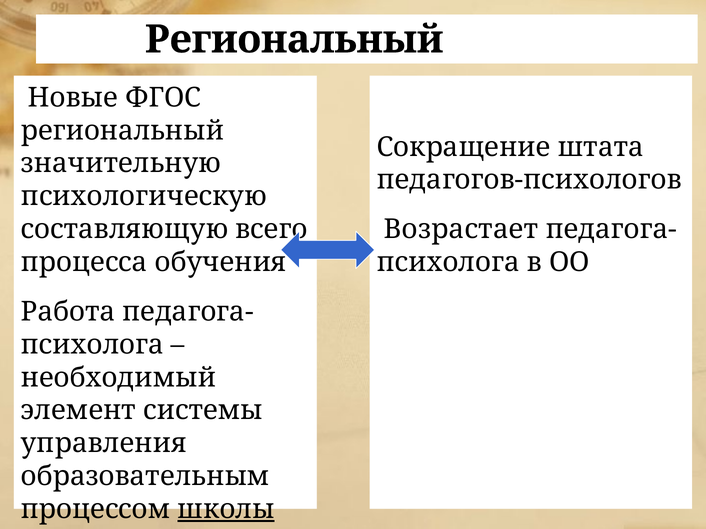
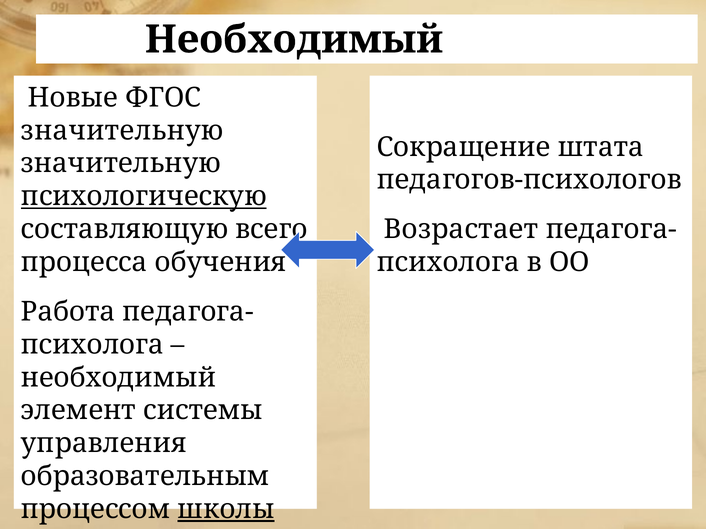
Региональный at (294, 40): Региональный -> Необходимый
региональный at (122, 131): региональный -> значительную
психологическую underline: none -> present
